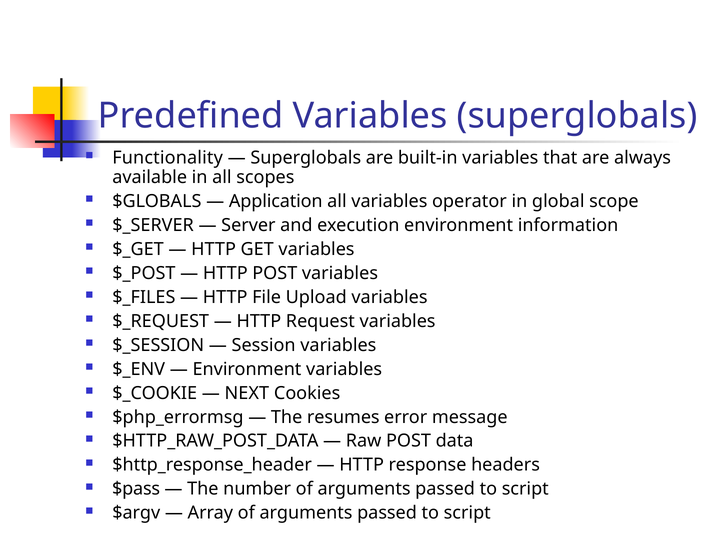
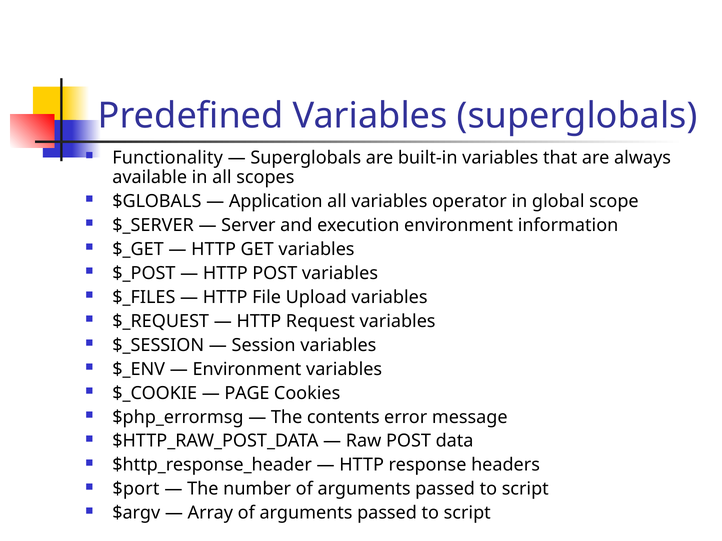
NEXT: NEXT -> PAGE
resumes: resumes -> contents
$pass: $pass -> $port
